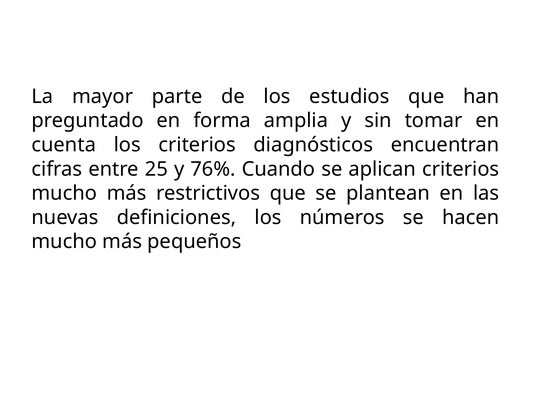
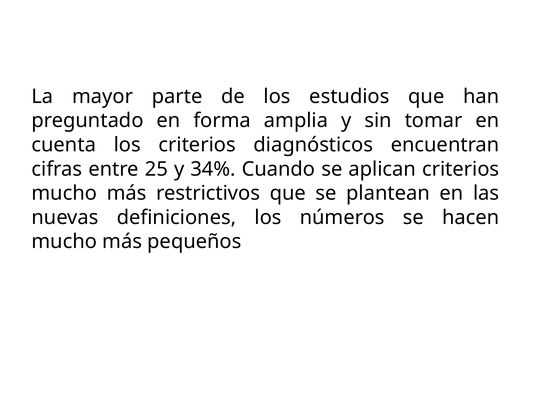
76%: 76% -> 34%
